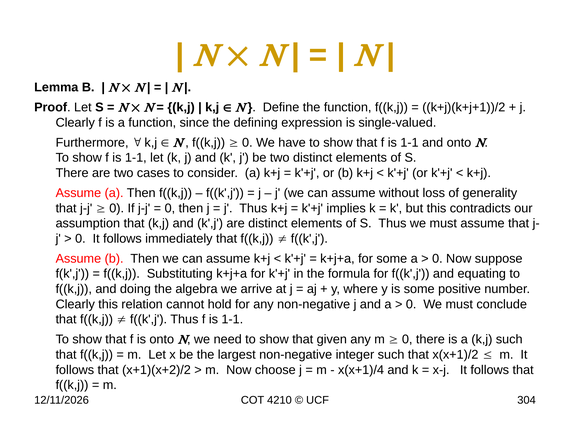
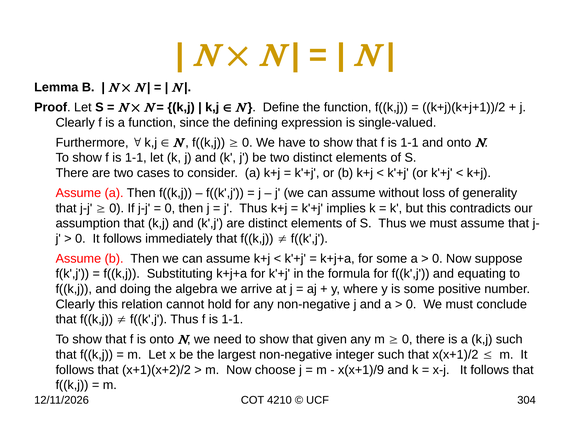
x(x+1)/4: x(x+1)/4 -> x(x+1)/9
